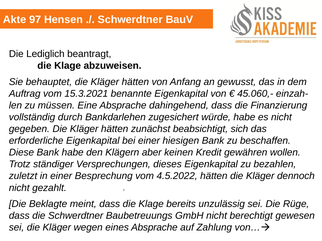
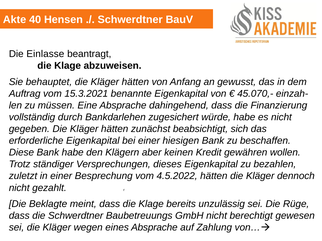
97: 97 -> 40
Lediglich: Lediglich -> Einlasse
45.060,-: 45.060,- -> 45.070,-
